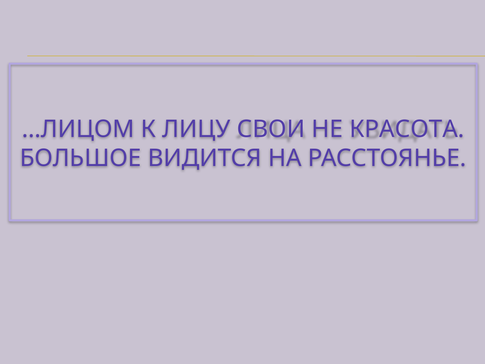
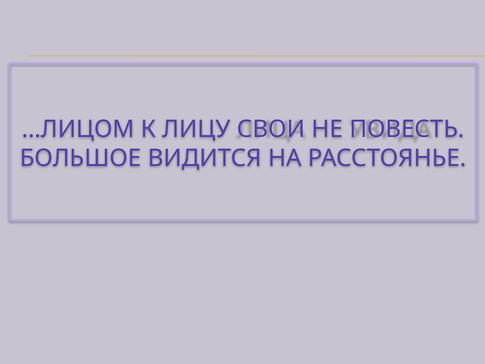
КРАСОТА: КРАСОТА -> ПОВЕСТЬ
